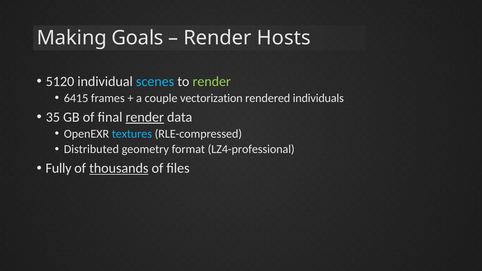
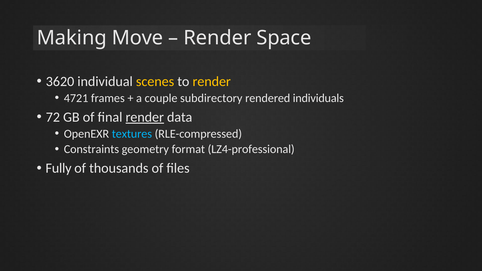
Goals: Goals -> Move
Hosts: Hosts -> Space
5120: 5120 -> 3620
scenes colour: light blue -> yellow
render at (212, 81) colour: light green -> yellow
6415: 6415 -> 4721
vectorization: vectorization -> subdirectory
35: 35 -> 72
Distributed: Distributed -> Constraints
thousands underline: present -> none
